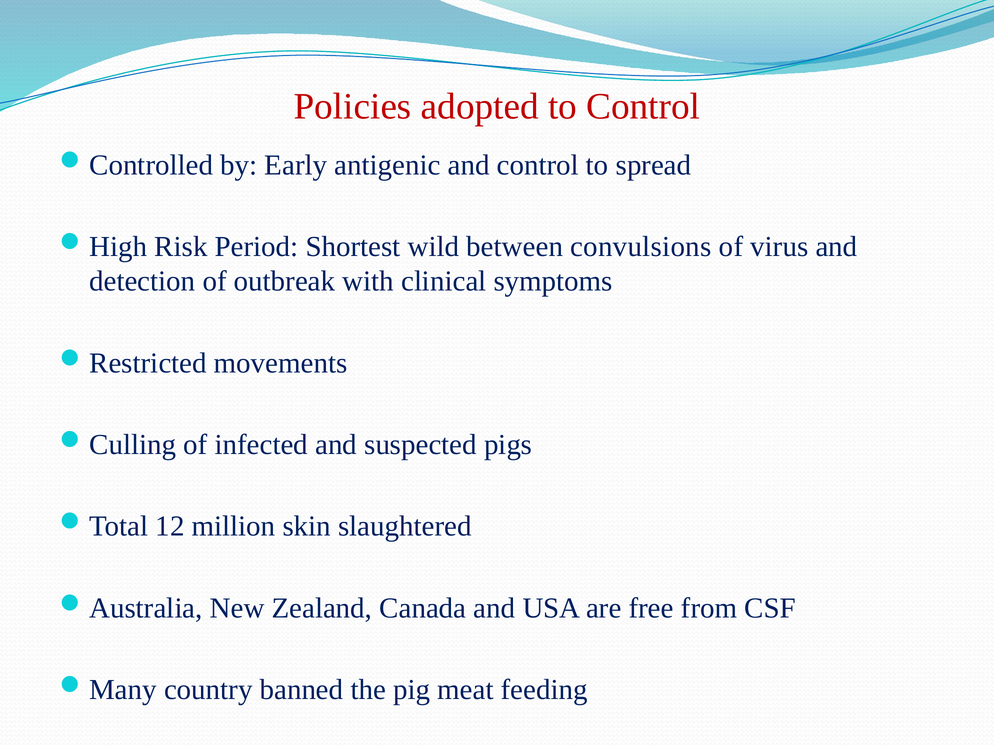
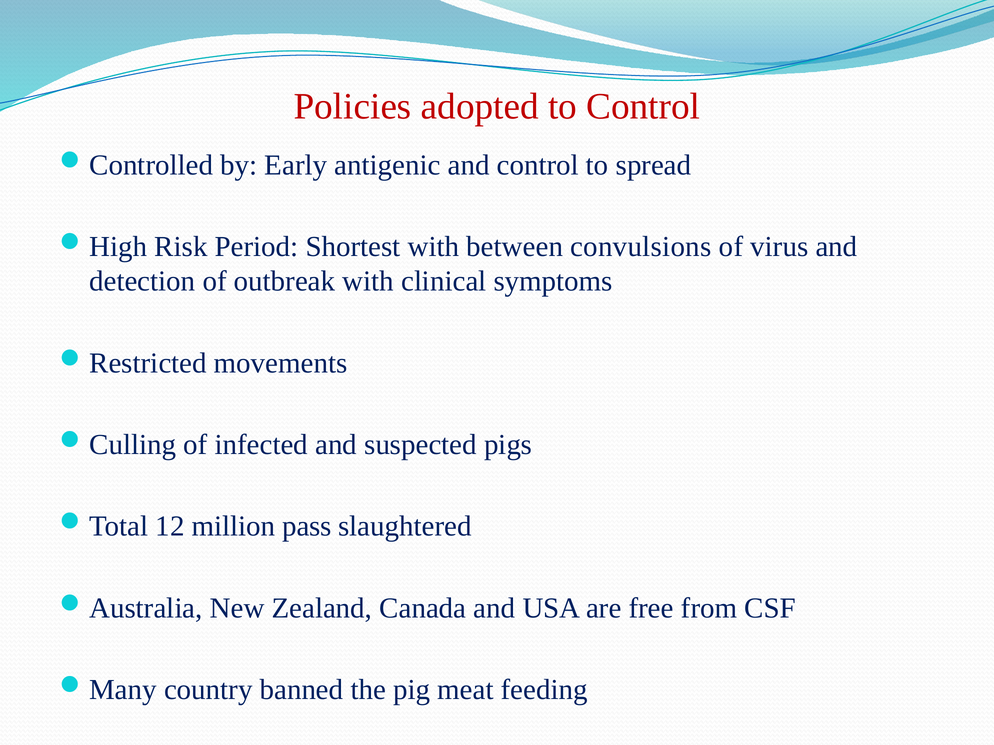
Shortest wild: wild -> with
skin: skin -> pass
